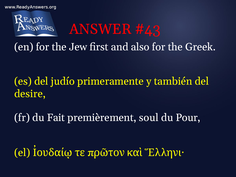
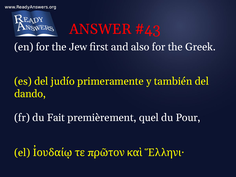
desire: desire -> dando
soul: soul -> quel
